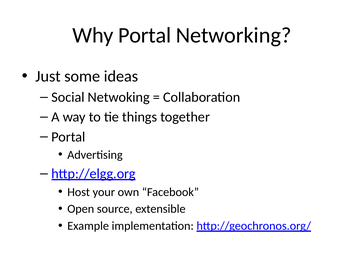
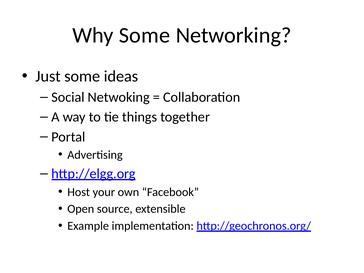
Why Portal: Portal -> Some
